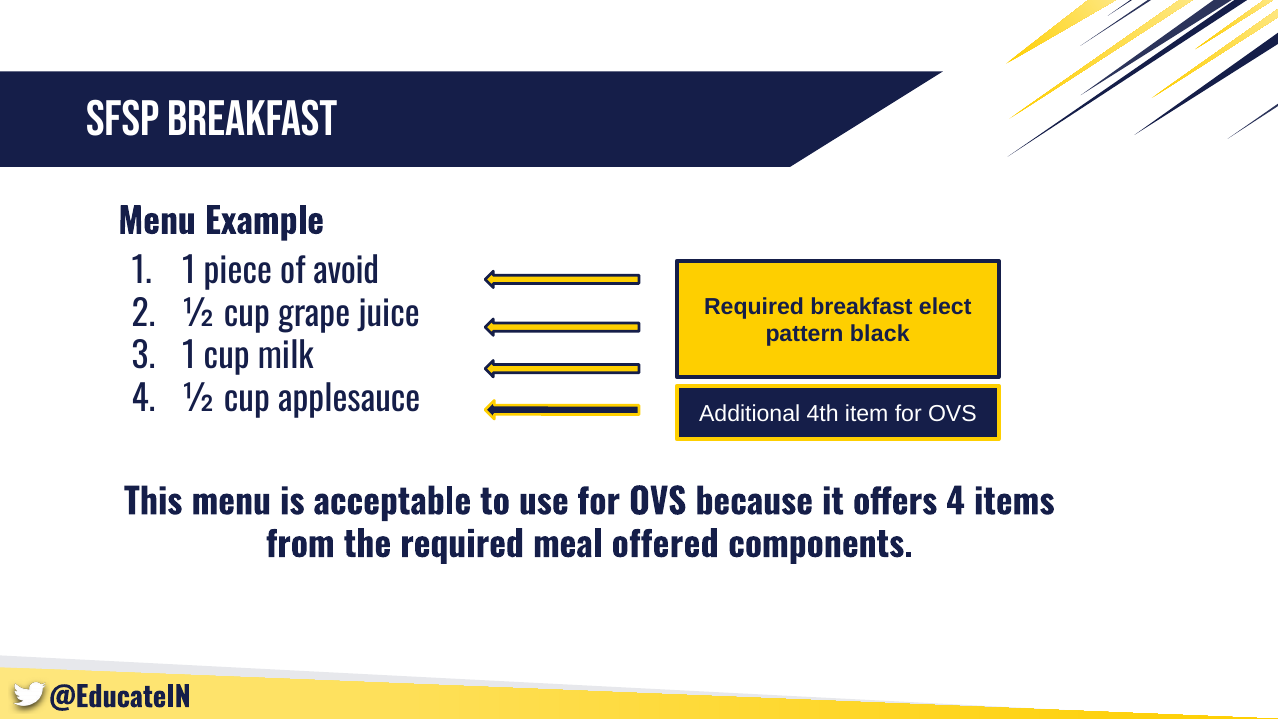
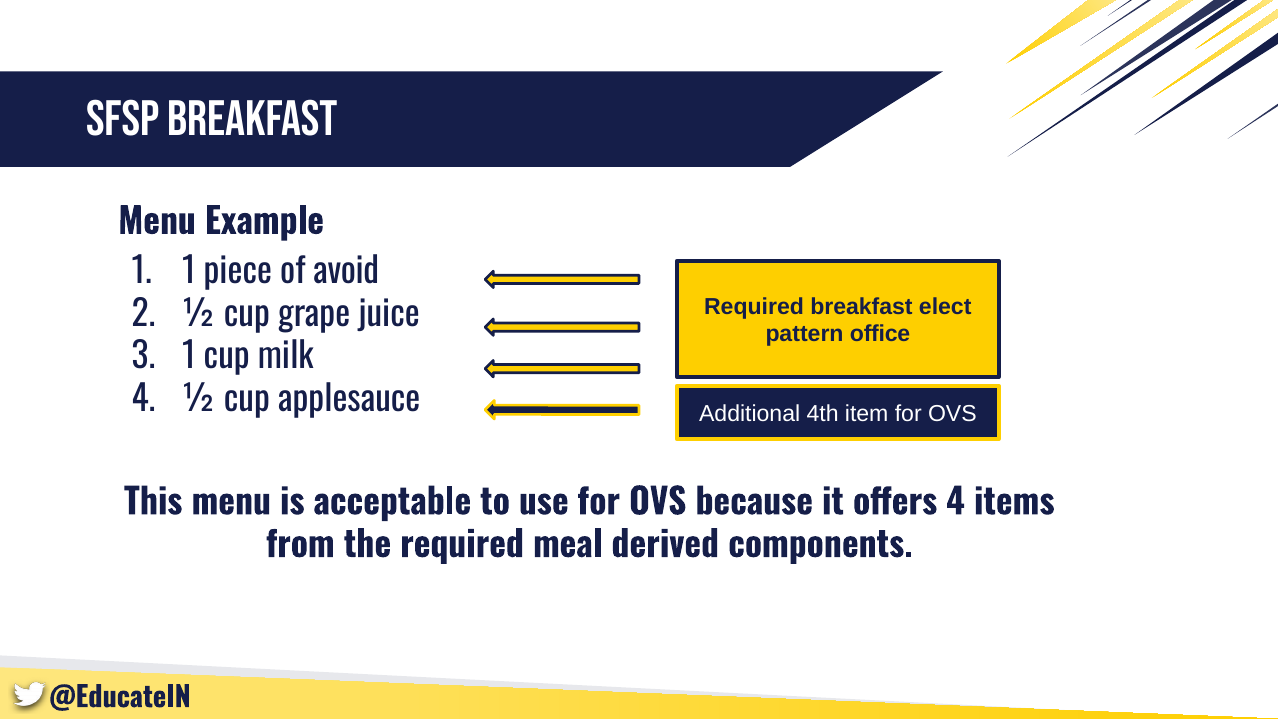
black: black -> office
offered: offered -> derived
